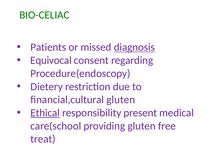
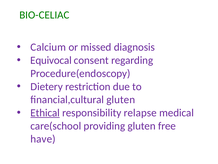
Patients: Patients -> Calcium
diagnosis underline: present -> none
present: present -> relapse
treat: treat -> have
